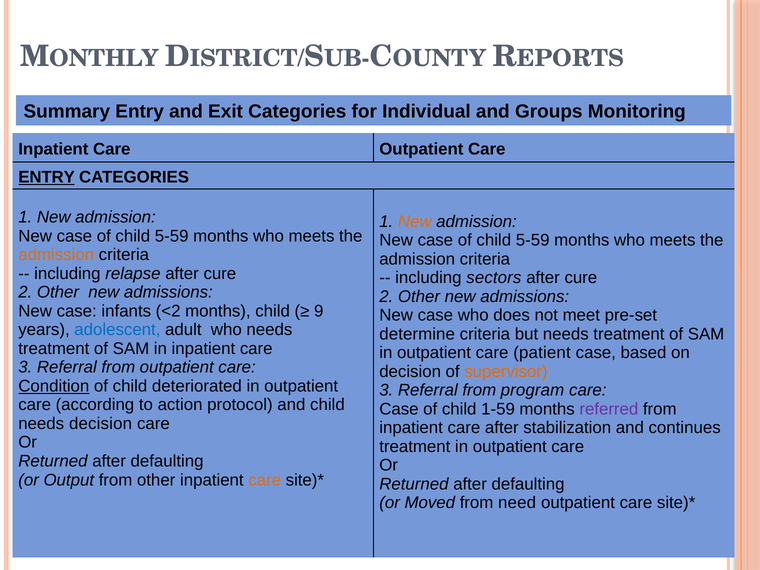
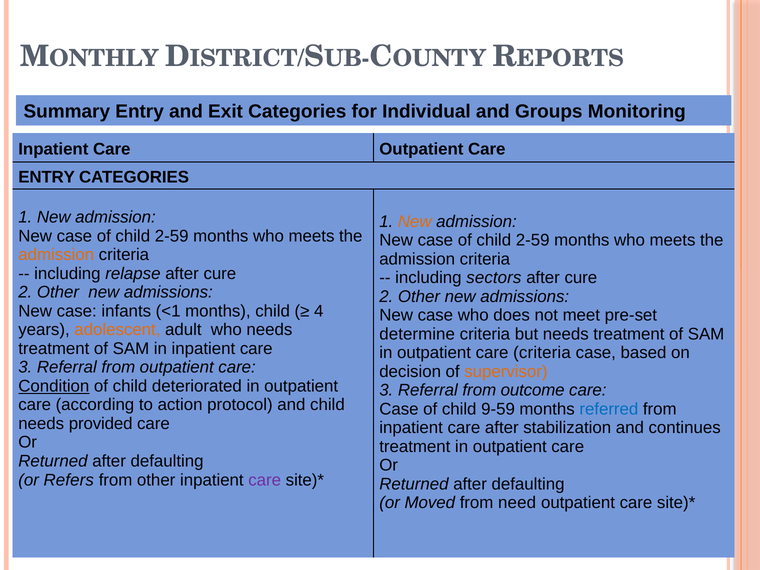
ENTRY at (47, 177) underline: present -> none
5-59 at (172, 236): 5-59 -> 2-59
5-59 at (533, 240): 5-59 -> 2-59
<2: <2 -> <1
9: 9 -> 4
adolescent colour: blue -> orange
care patient: patient -> criteria
program: program -> outcome
1-59: 1-59 -> 9-59
referred colour: purple -> blue
needs decision: decision -> provided
Output: Output -> Refers
care at (265, 480) colour: orange -> purple
